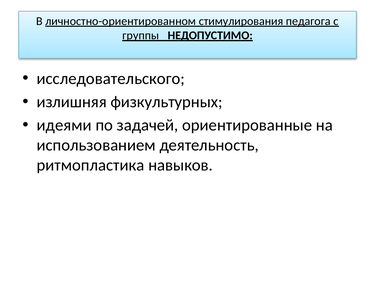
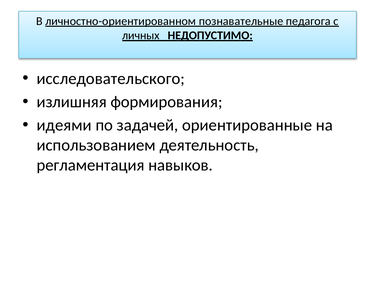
стимулирования: стимулирования -> познавательные
группы: группы -> личных
физкультурных: физкультурных -> формирования
ритмопластика: ритмопластика -> регламентация
